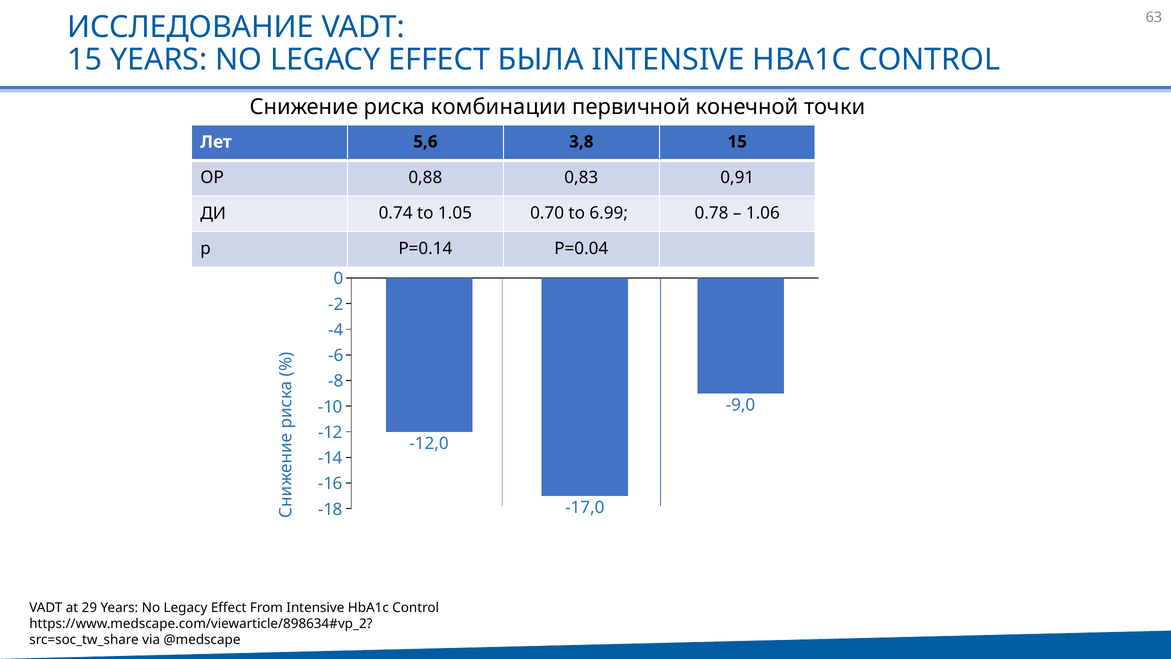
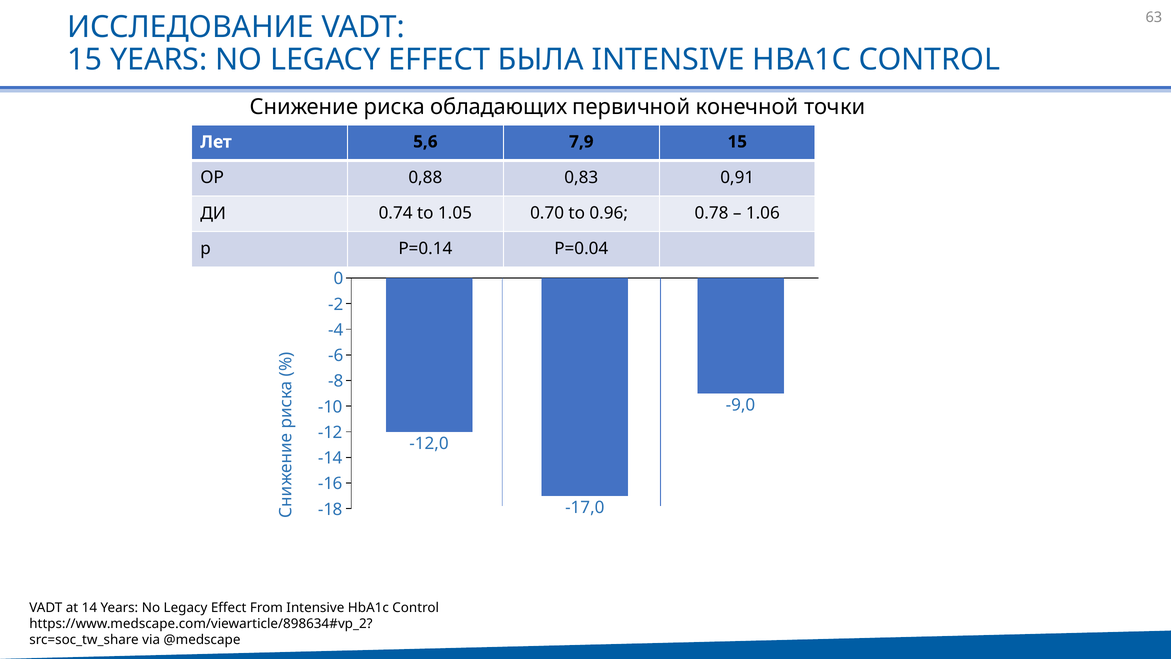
комбинации: комбинации -> обладающих
3,8: 3,8 -> 7,9
6.99: 6.99 -> 0.96
29: 29 -> 14
